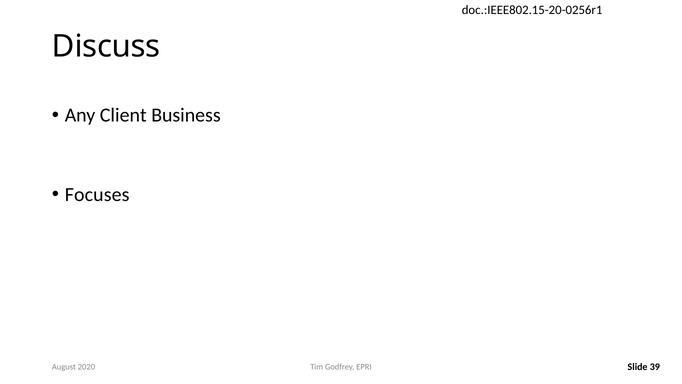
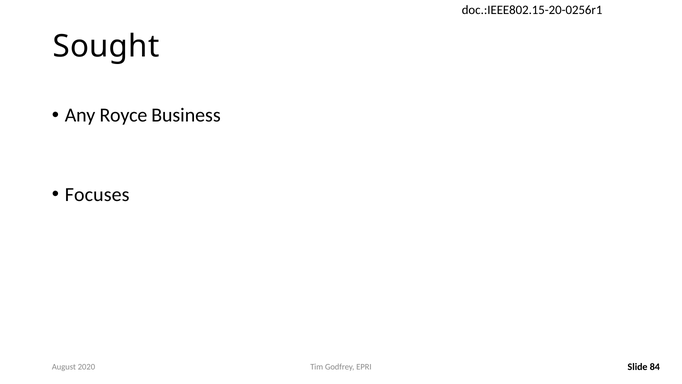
Discuss: Discuss -> Sought
Client: Client -> Royce
39: 39 -> 84
